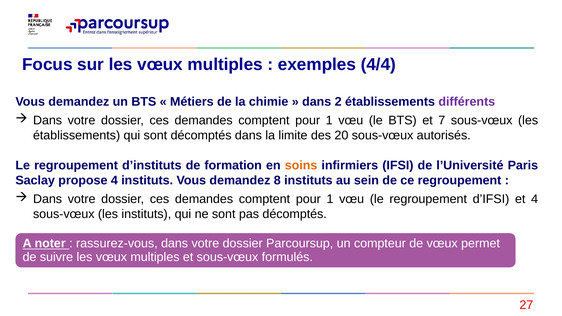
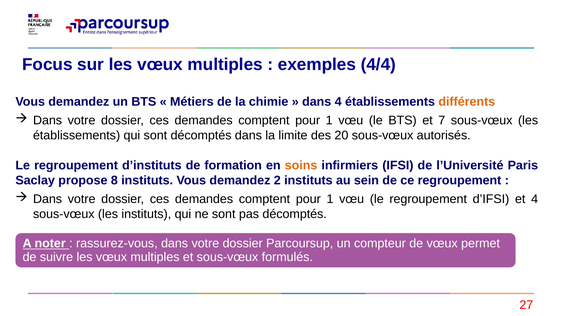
dans 2: 2 -> 4
différents colour: purple -> orange
propose 4: 4 -> 8
8: 8 -> 2
